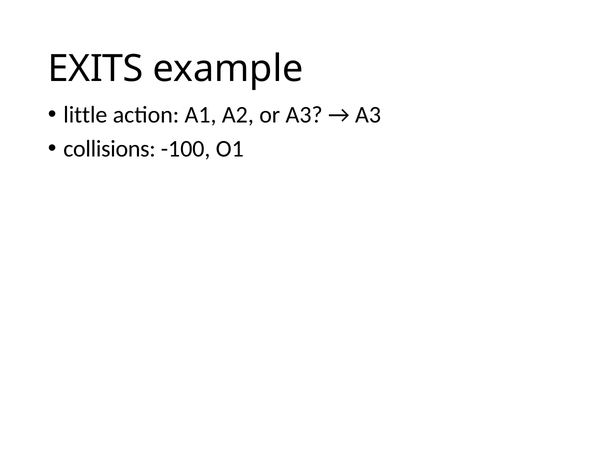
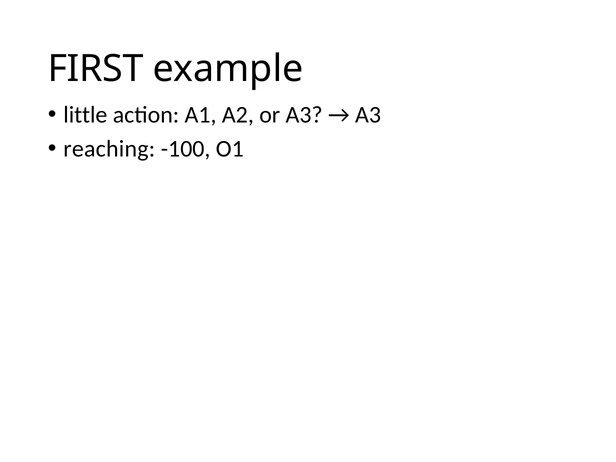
EXITS: EXITS -> FIRST
collisions: collisions -> reaching
